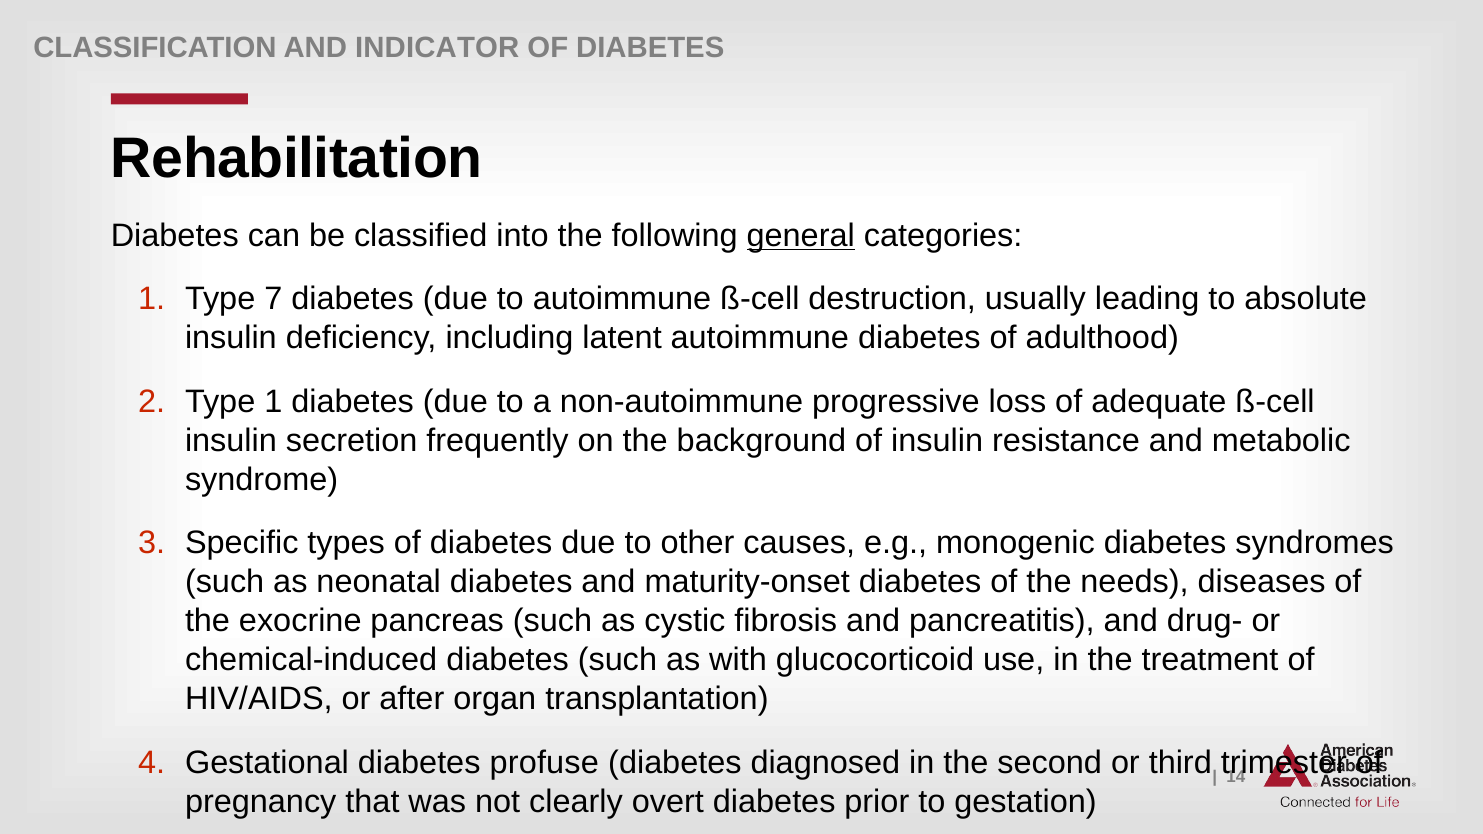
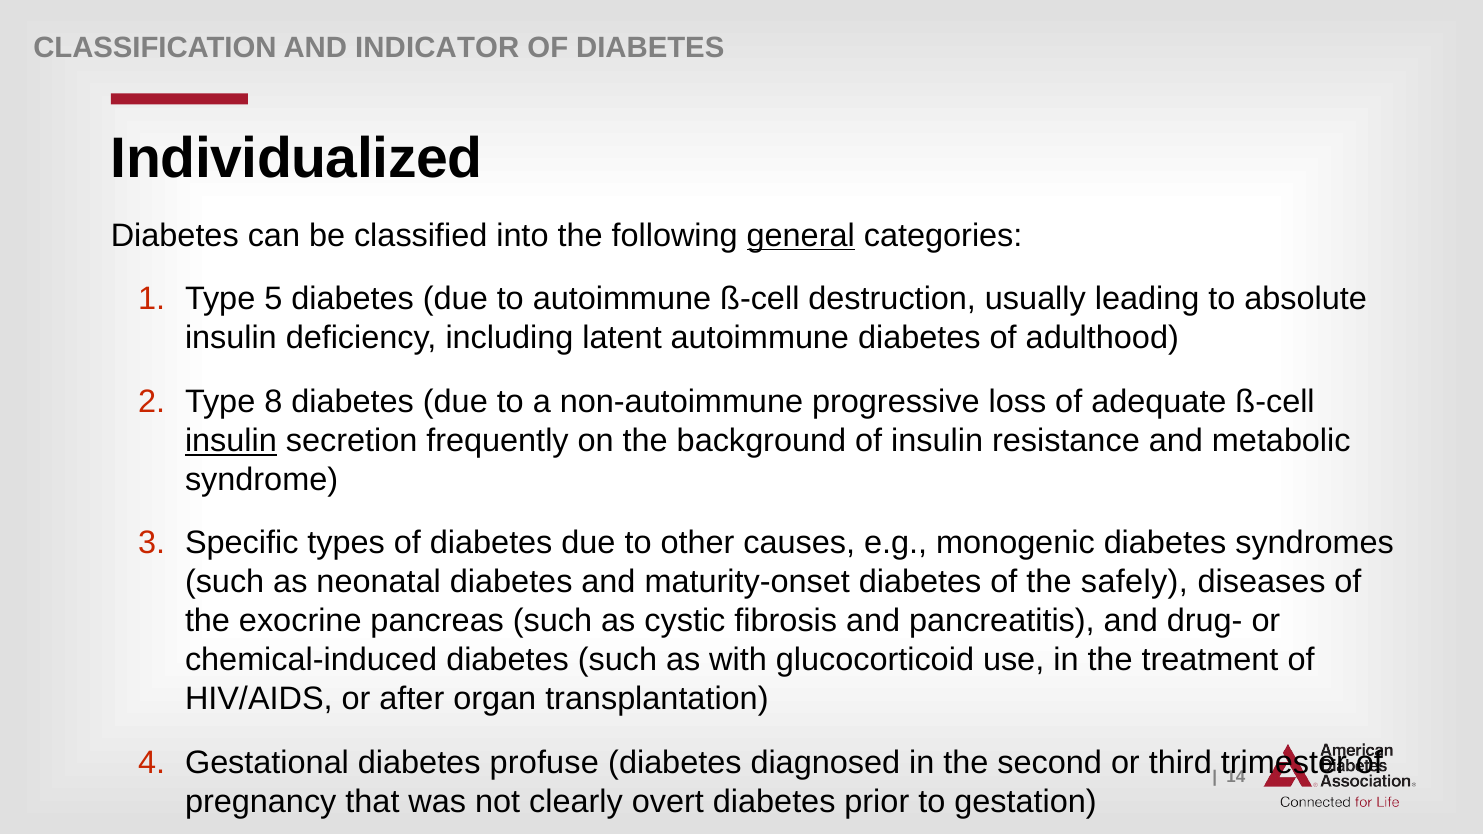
Rehabilitation: Rehabilitation -> Individualized
7: 7 -> 5
Type 1: 1 -> 8
insulin at (231, 441) underline: none -> present
needs: needs -> safely
